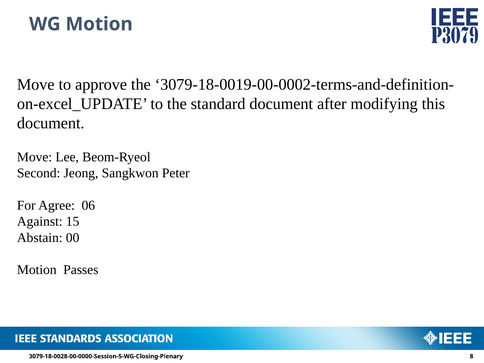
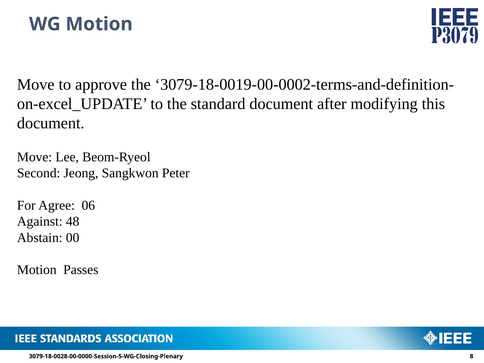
15: 15 -> 48
